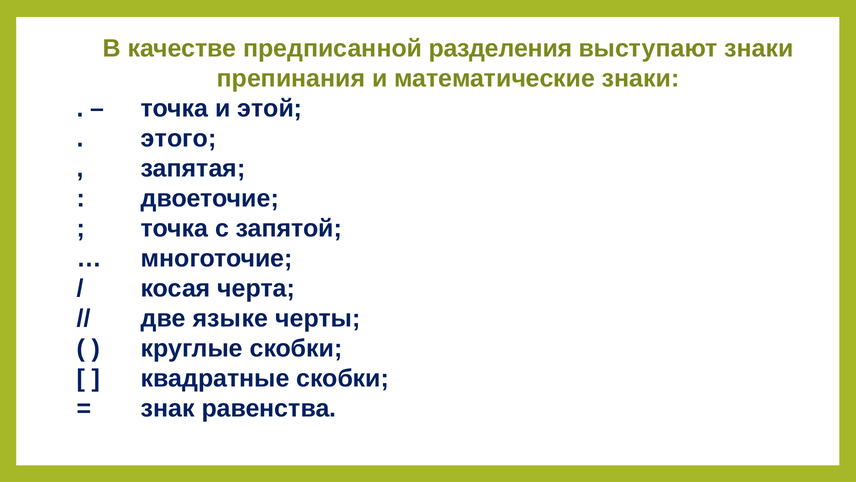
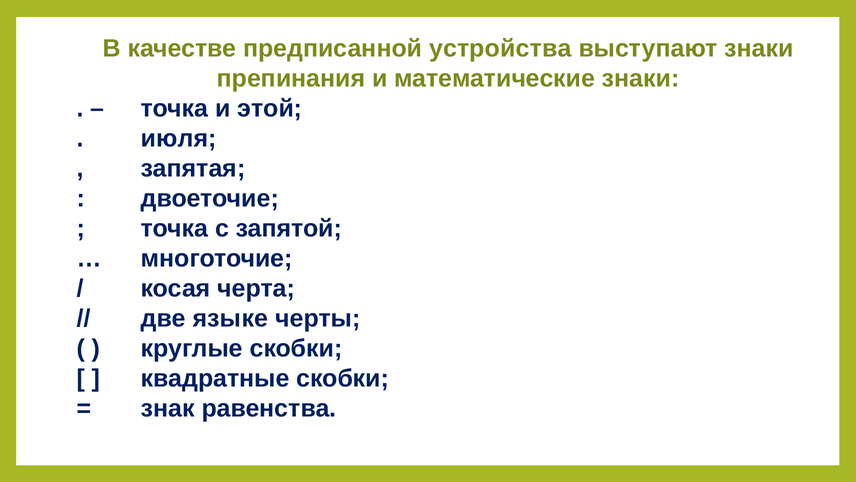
разделения: разделения -> устройства
этого: этого -> июля
